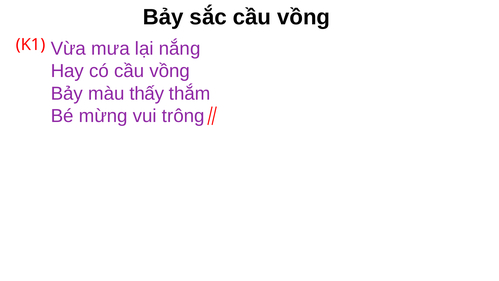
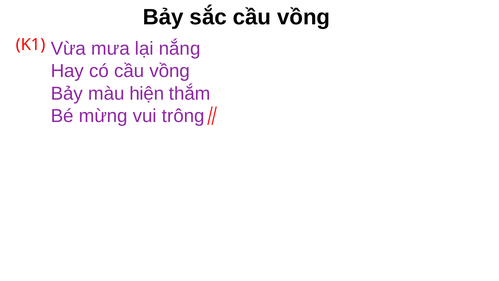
thấy: thấy -> hiện
